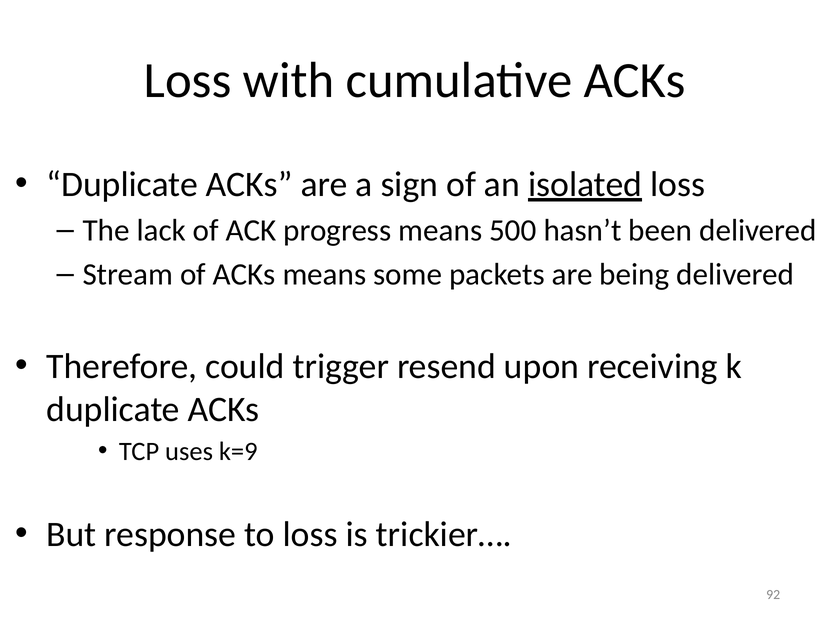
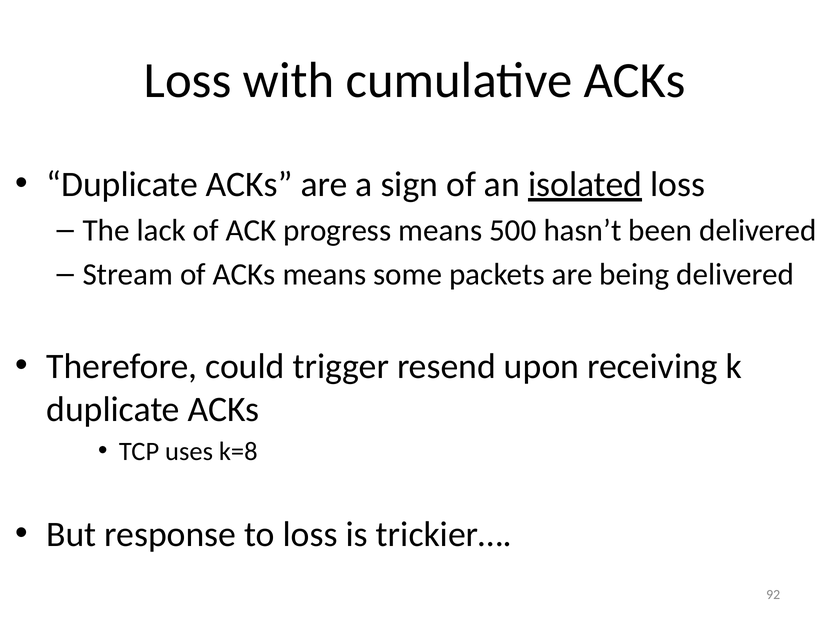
k=9: k=9 -> k=8
